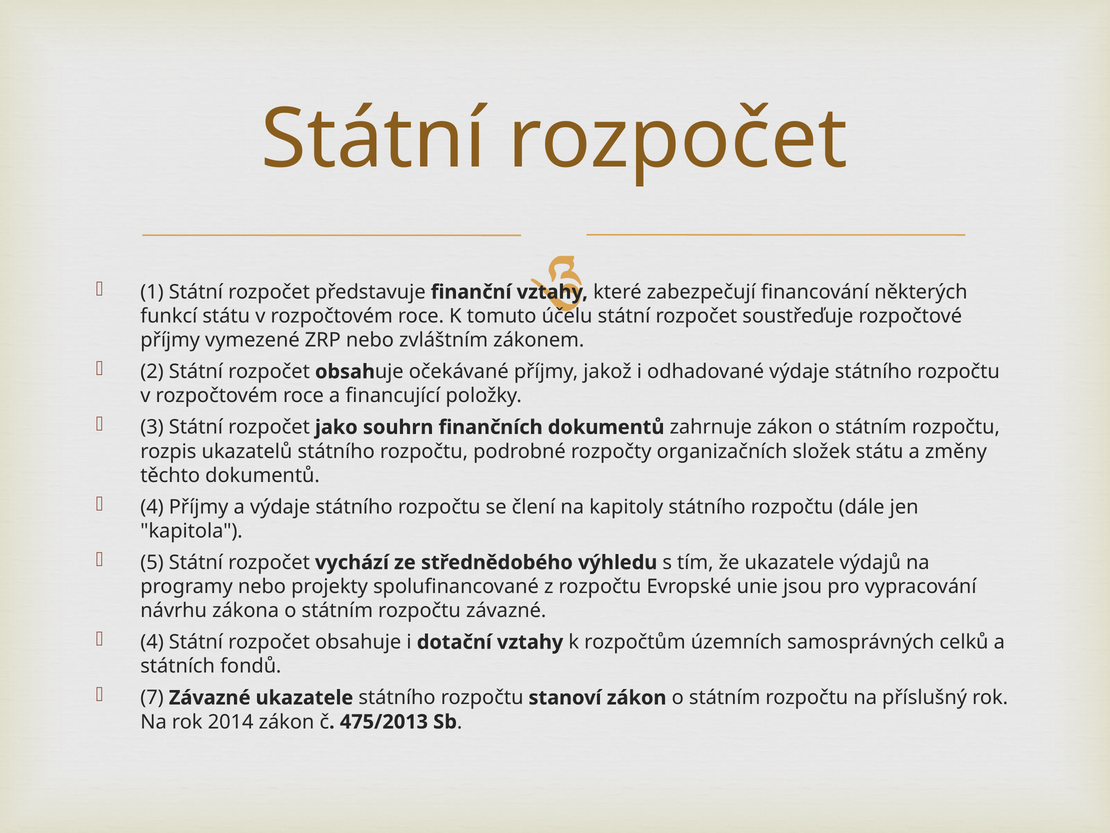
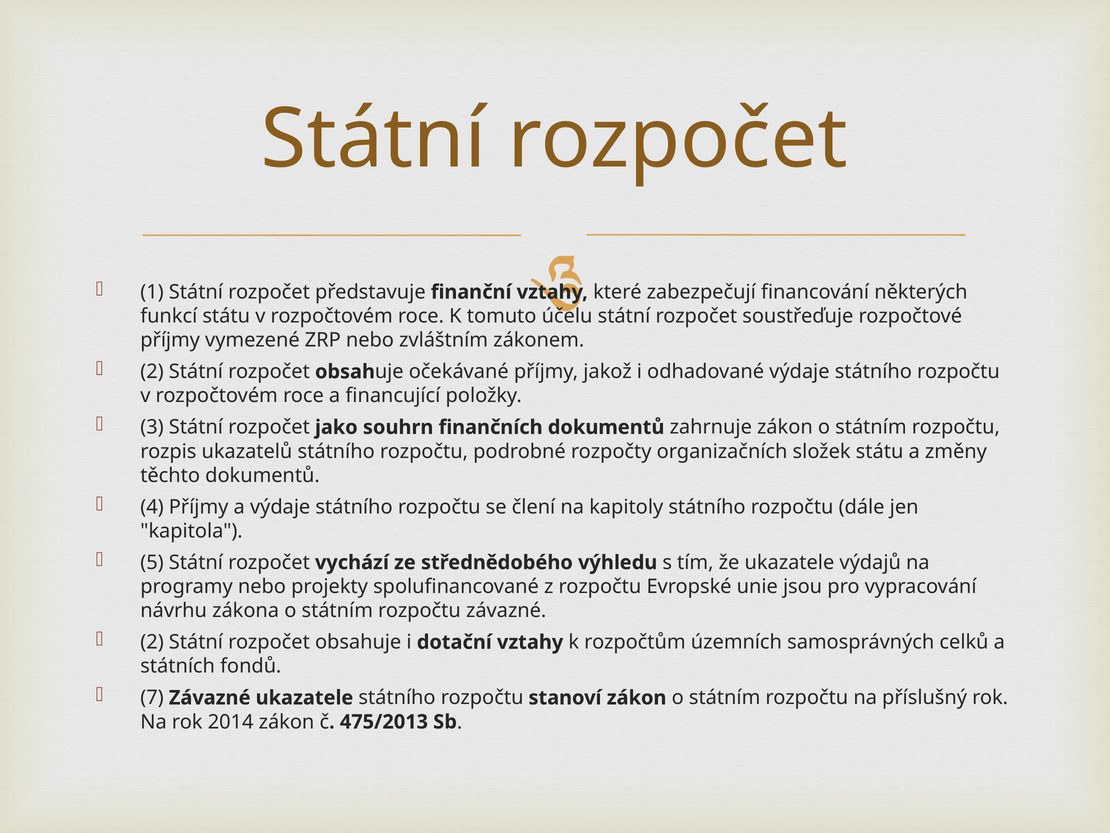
4 at (152, 642): 4 -> 2
